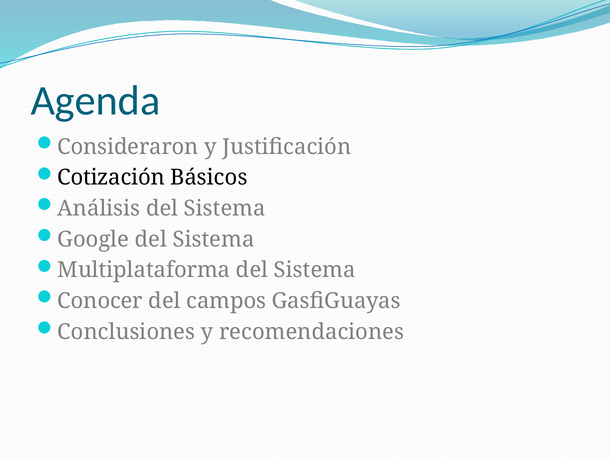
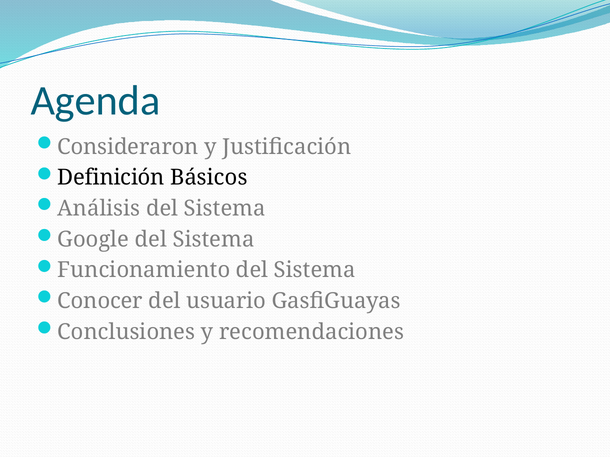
Cotización: Cotización -> Definición
Multiplataforma: Multiplataforma -> Funcionamiento
campos: campos -> usuario
